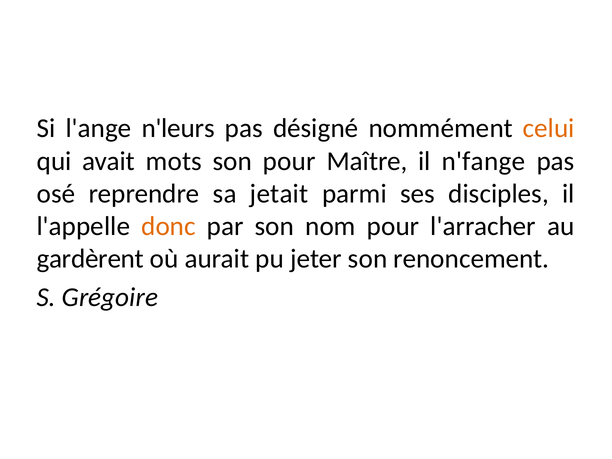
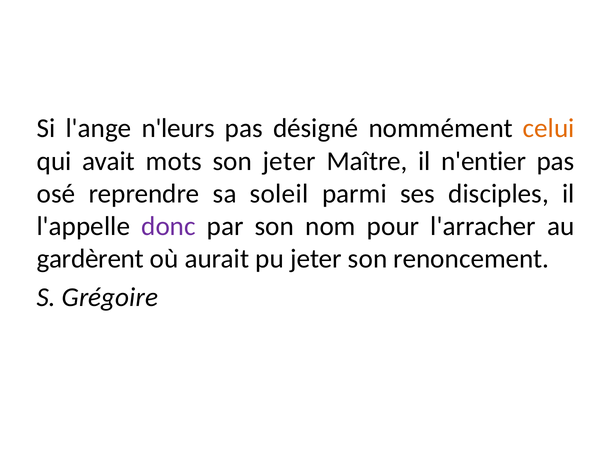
son pour: pour -> jeter
n'fange: n'fange -> n'entier
jetait: jetait -> soleil
donc colour: orange -> purple
